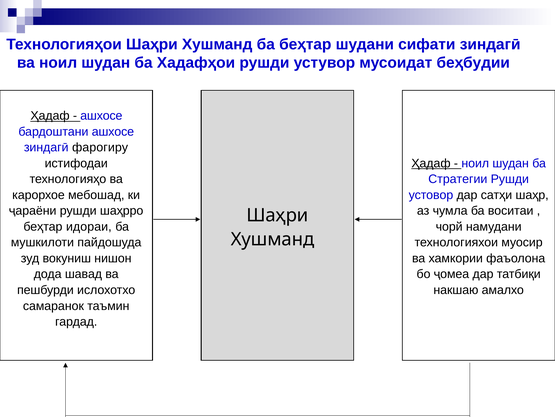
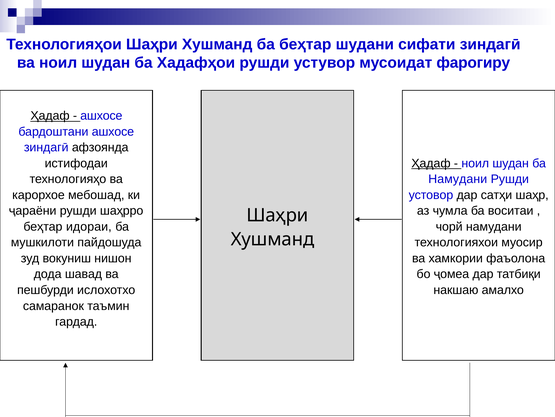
беҳбудии: беҳбудии -> фарогиру
фарогиру: фарогиру -> афзоянда
Стратегии at (458, 179): Стратегии -> Намудани
